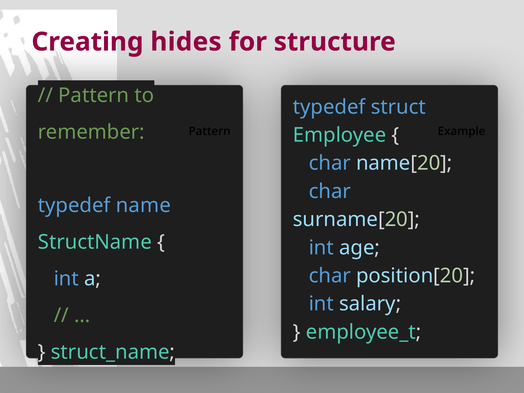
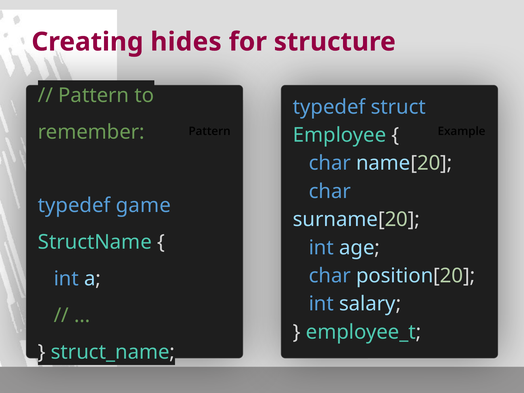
name: name -> game
